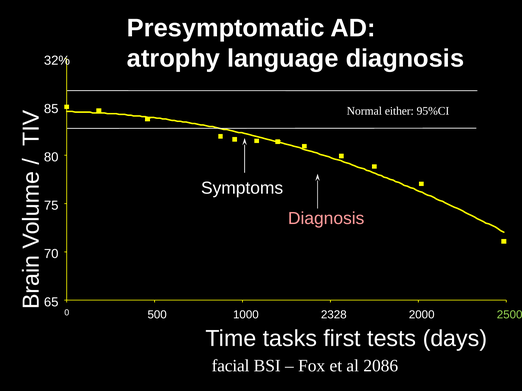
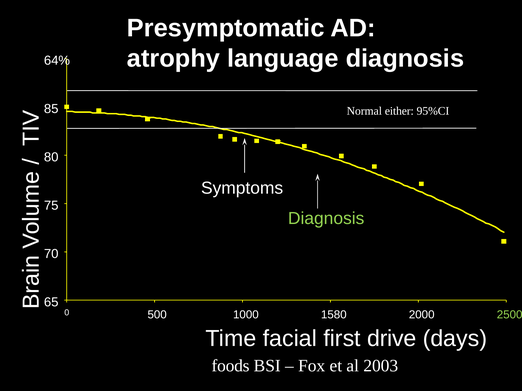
32%: 32% -> 64%
Diagnosis at (326, 219) colour: pink -> light green
2328: 2328 -> 1580
tasks: tasks -> facial
tests: tests -> drive
facial: facial -> foods
2086: 2086 -> 2003
